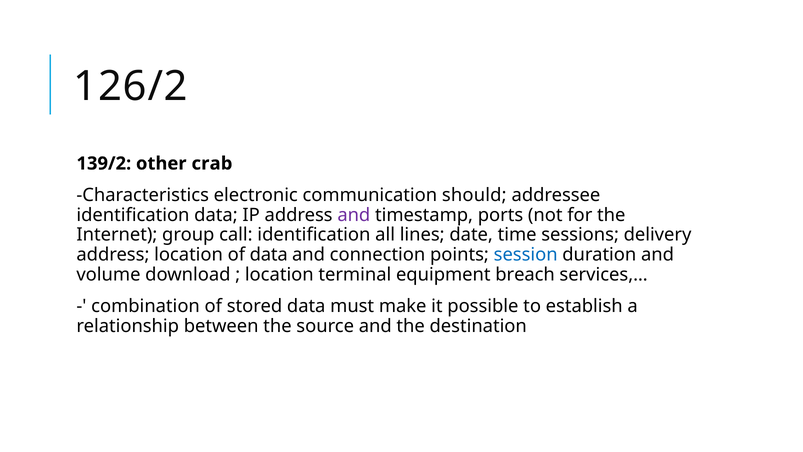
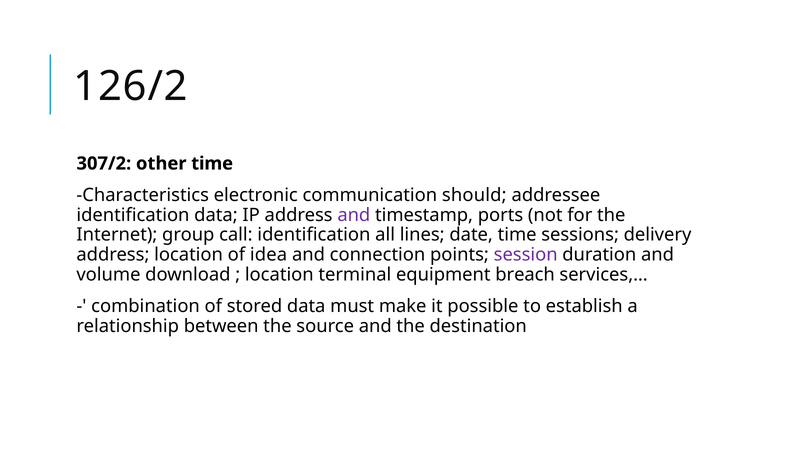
139/2: 139/2 -> 307/2
other crab: crab -> time
of data: data -> idea
session colour: blue -> purple
